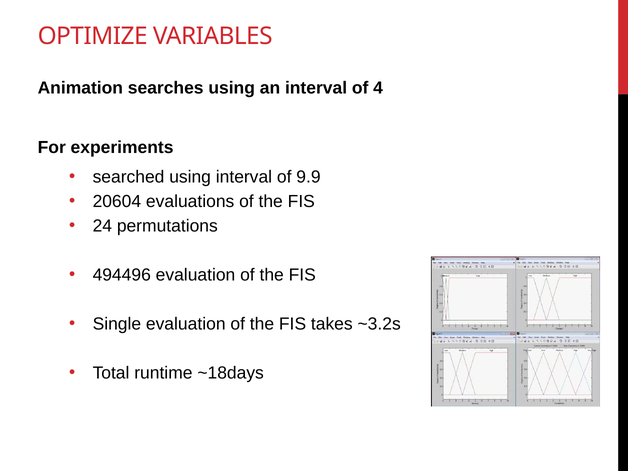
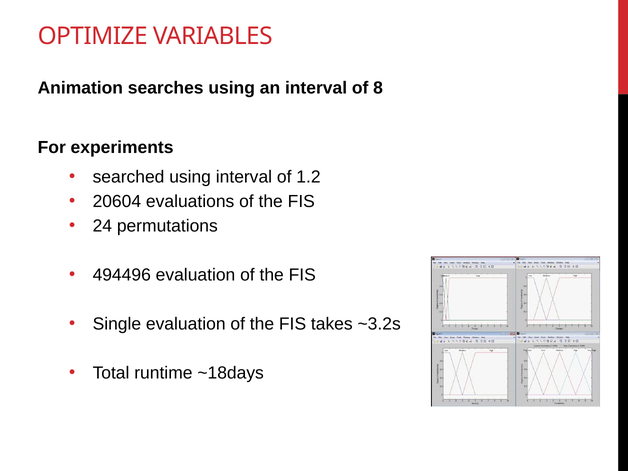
4: 4 -> 8
9.9: 9.9 -> 1.2
